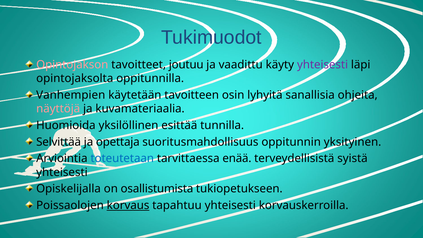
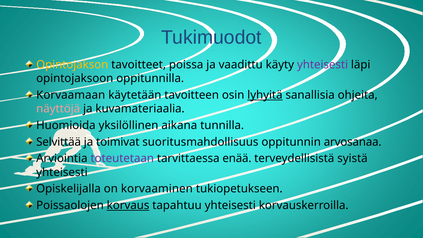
Opintojakson colour: pink -> yellow
joutuu: joutuu -> poissa
opintojaksolta: opintojaksolta -> opintojaksoon
Vanhempien: Vanhempien -> Korvaamaan
lyhyitä underline: none -> present
esittää: esittää -> aikana
opettaja: opettaja -> toimivat
yksityinen: yksityinen -> arvosanaa
toteutetaan colour: blue -> purple
osallistumista: osallistumista -> korvaaminen
